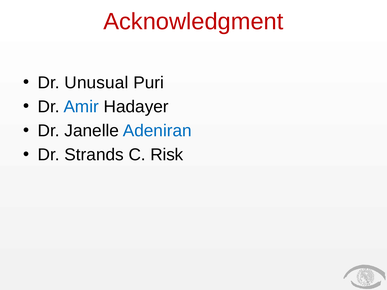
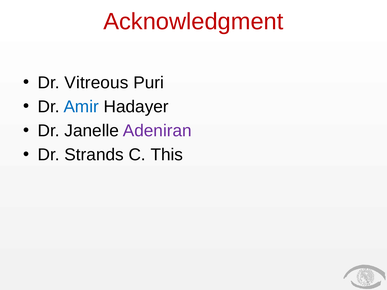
Unusual: Unusual -> Vitreous
Adeniran colour: blue -> purple
Risk: Risk -> This
